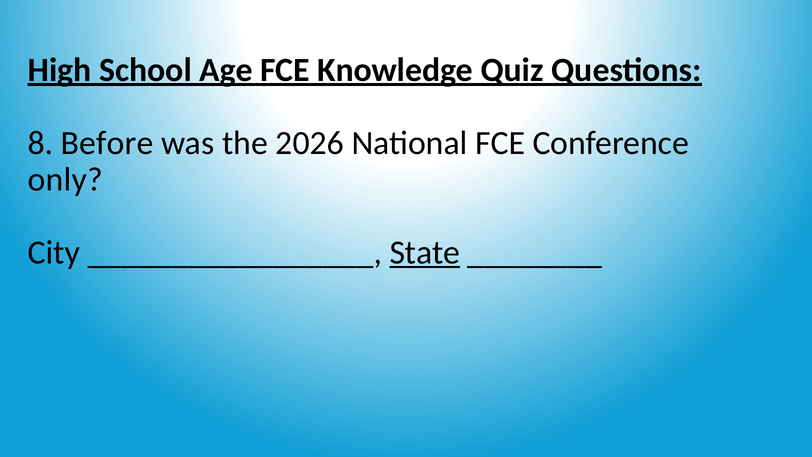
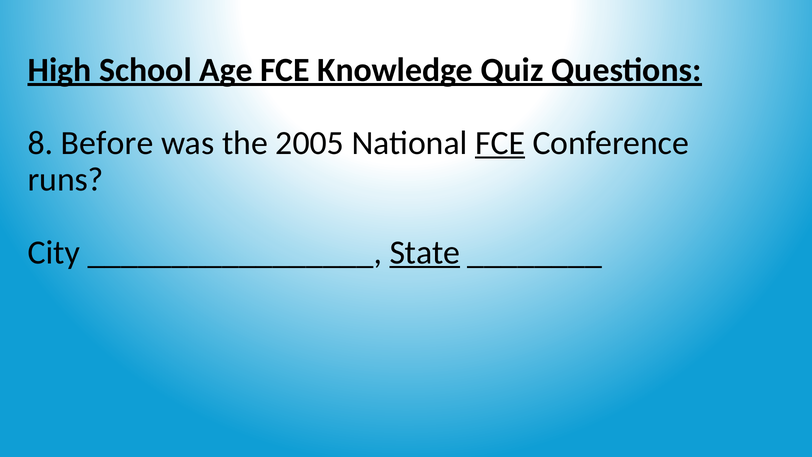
2026: 2026 -> 2005
FCE at (500, 143) underline: none -> present
only: only -> runs
